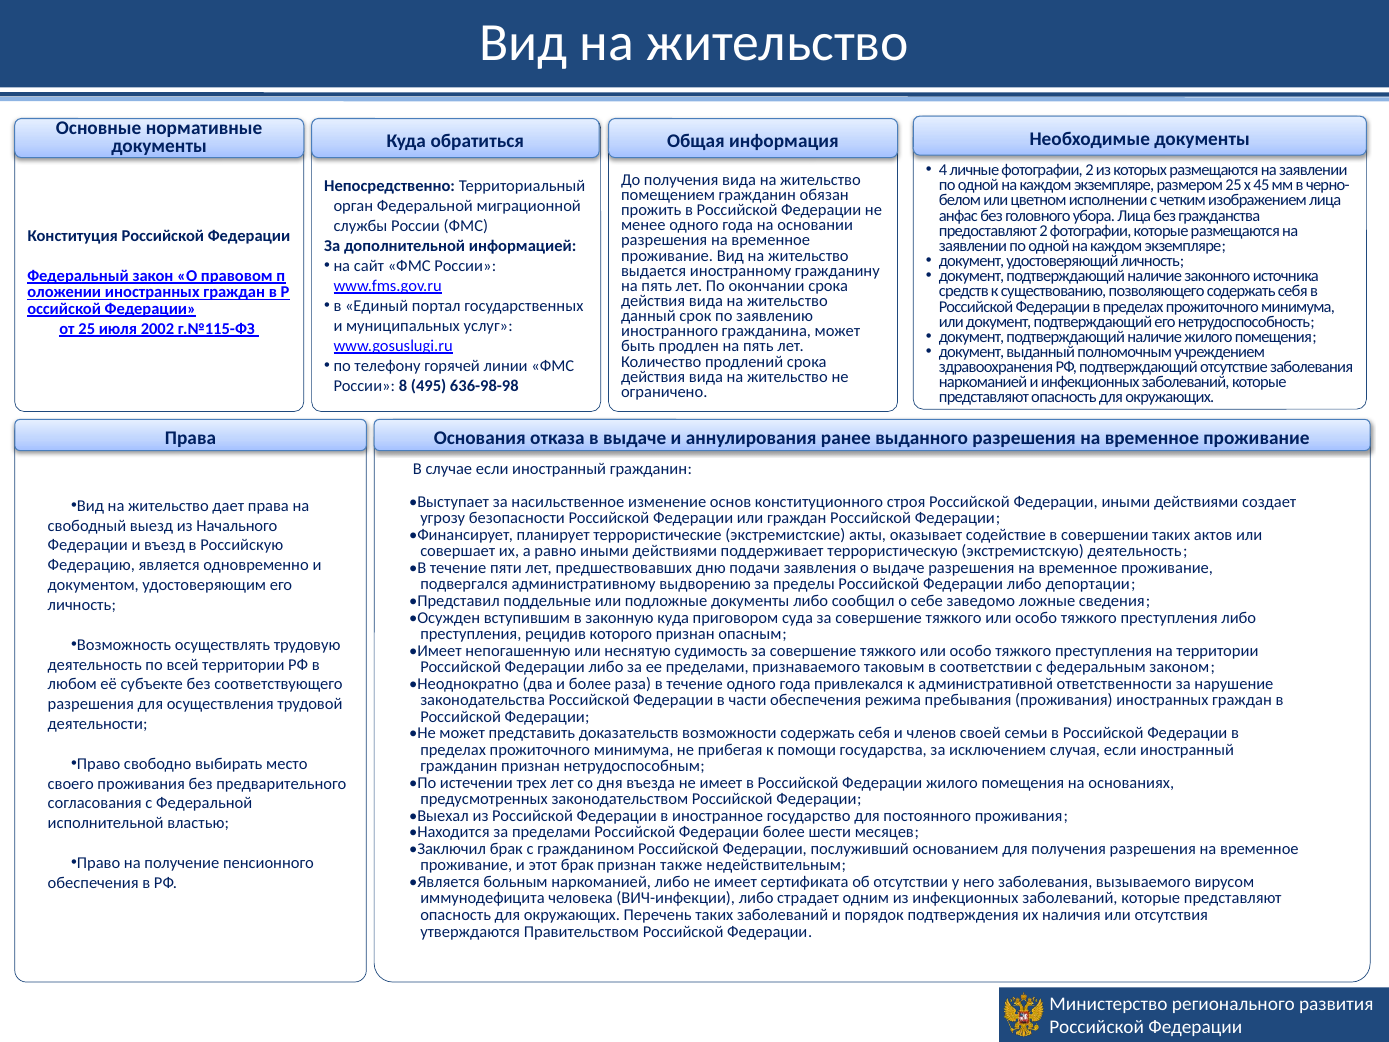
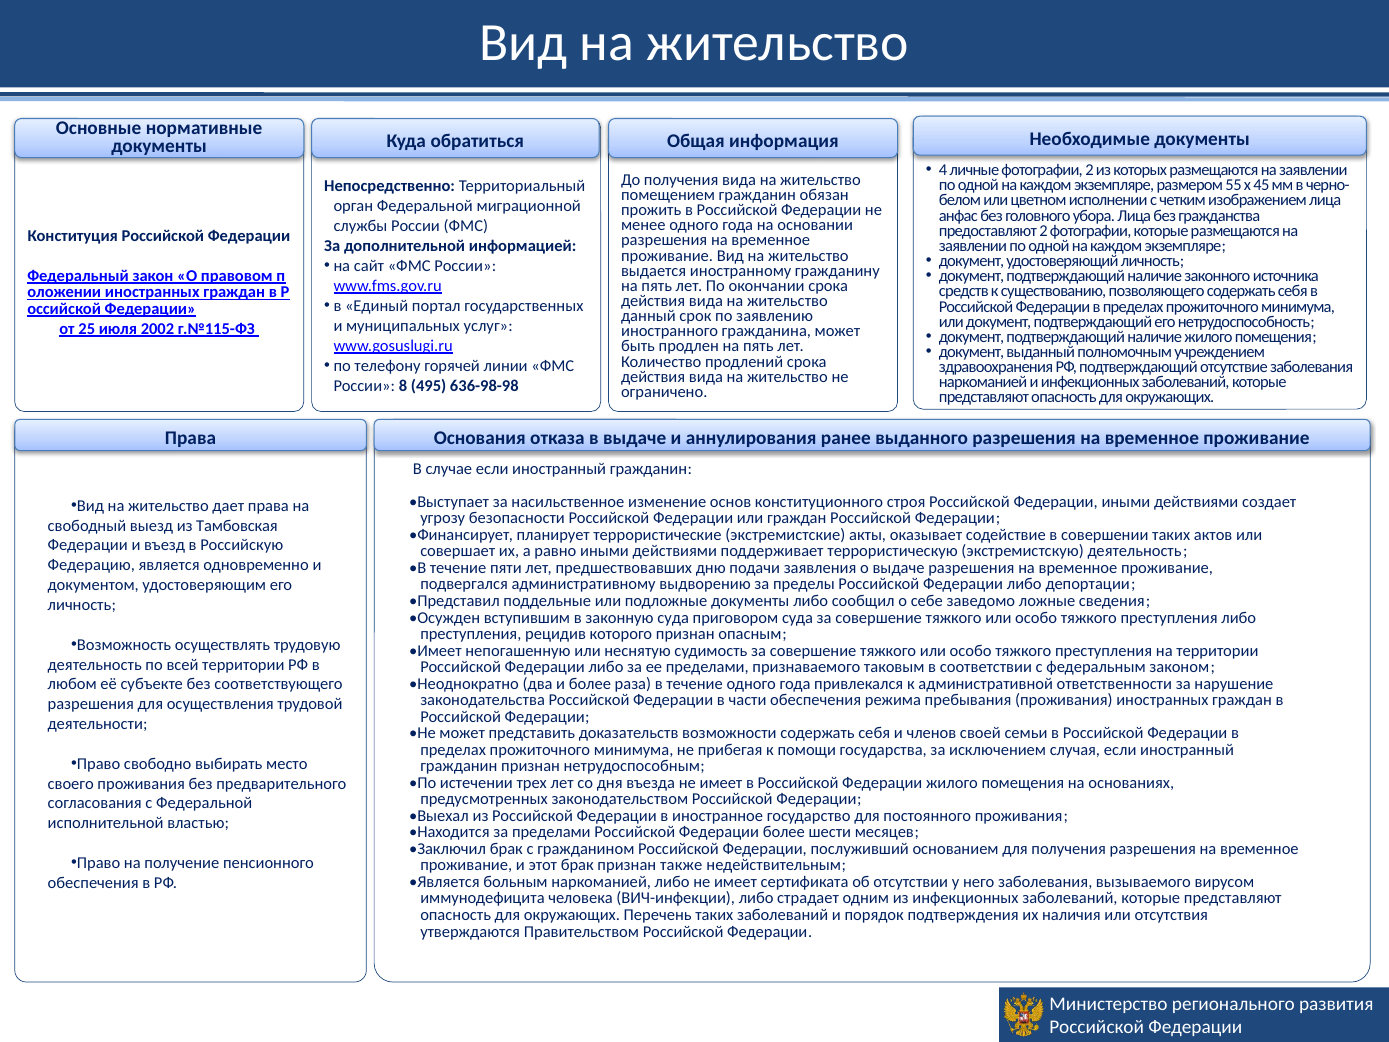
размером 25: 25 -> 55
Начального: Начального -> Тамбовская
законную куда: куда -> суда
